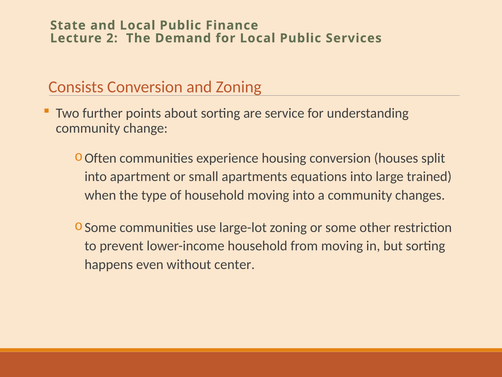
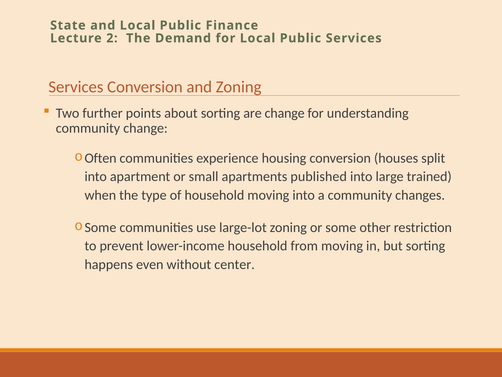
Consists at (76, 87): Consists -> Services
are service: service -> change
equations: equations -> published
